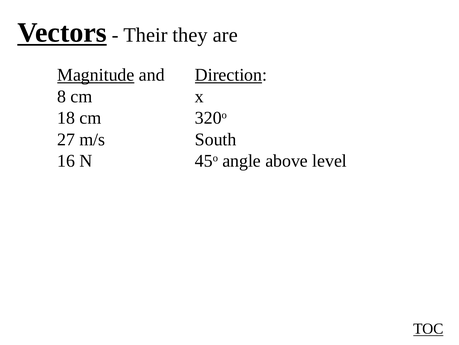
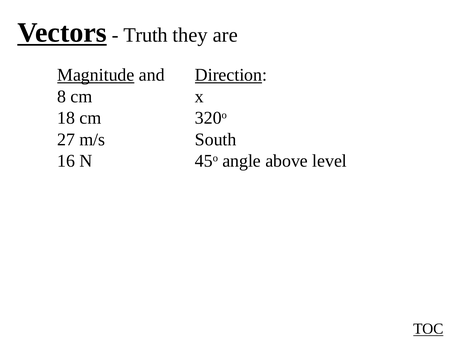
Their: Their -> Truth
